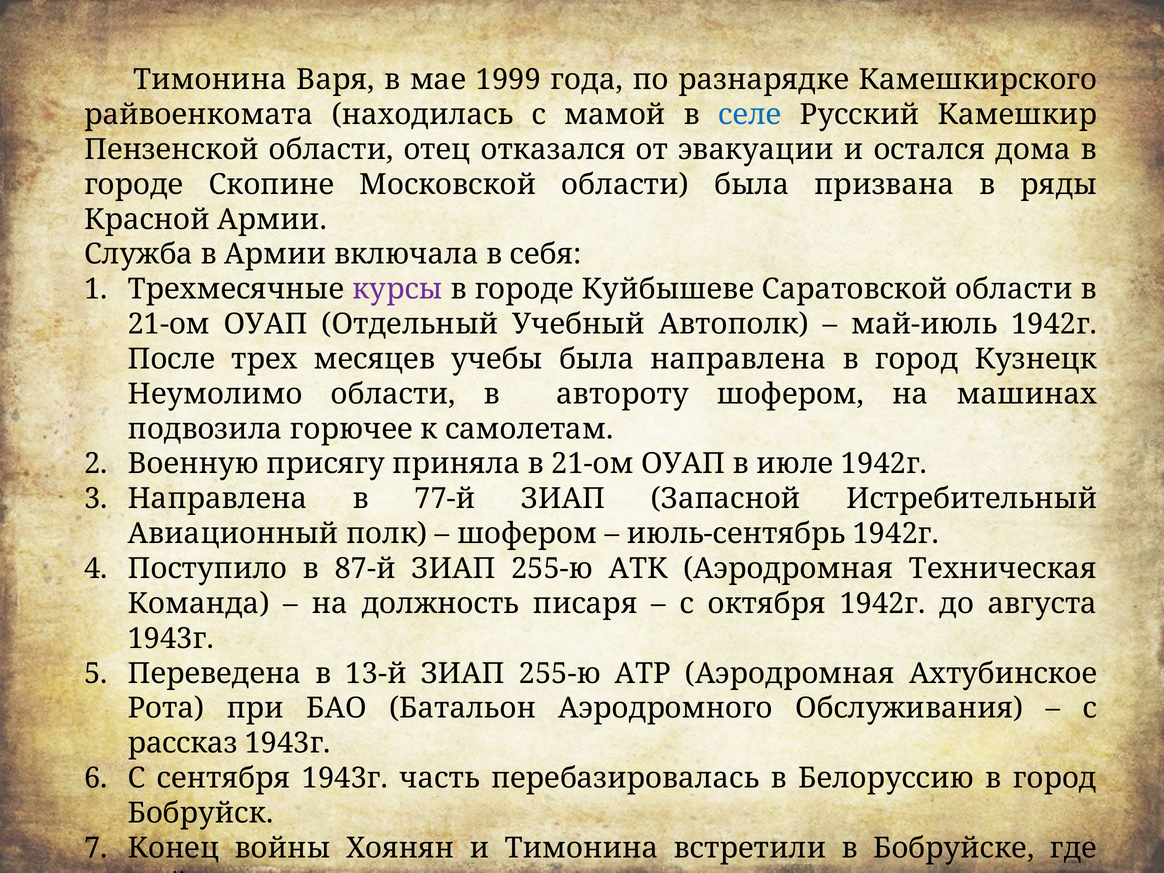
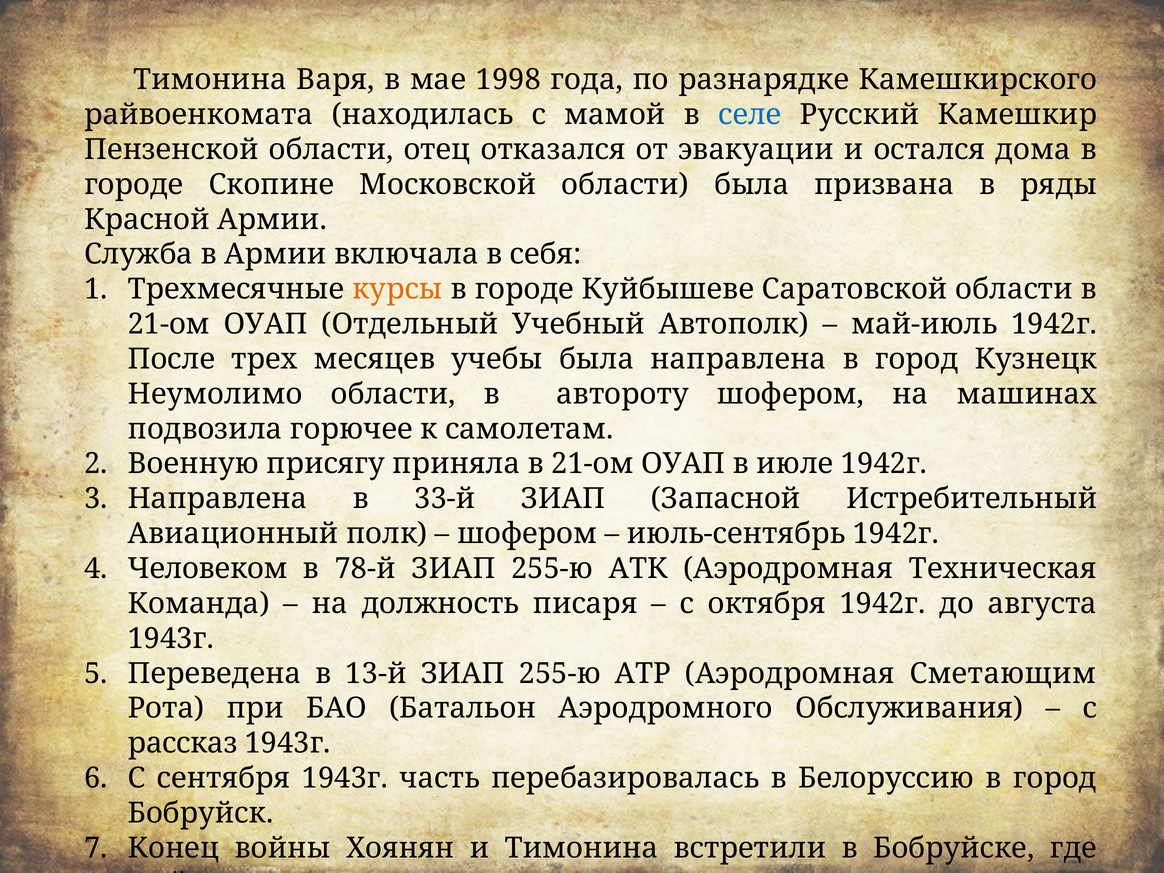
1999: 1999 -> 1998
курсы colour: purple -> orange
77-й: 77-й -> 33-й
Поступило: Поступило -> Человеком
87-й: 87-й -> 78-й
Ахтубинское: Ахтубинское -> Сметающим
